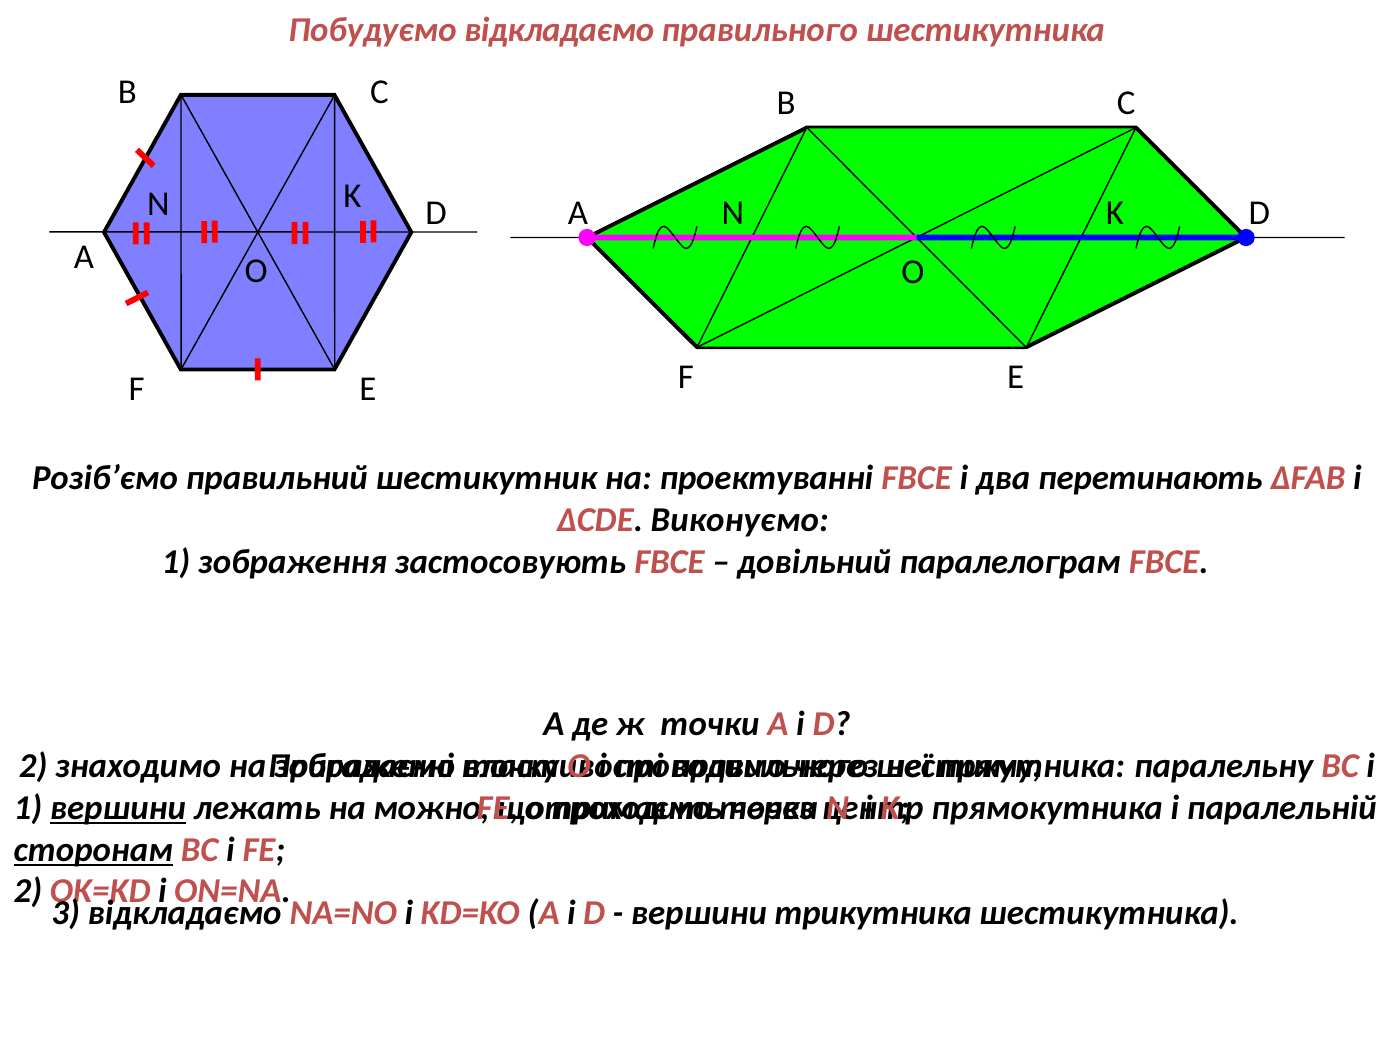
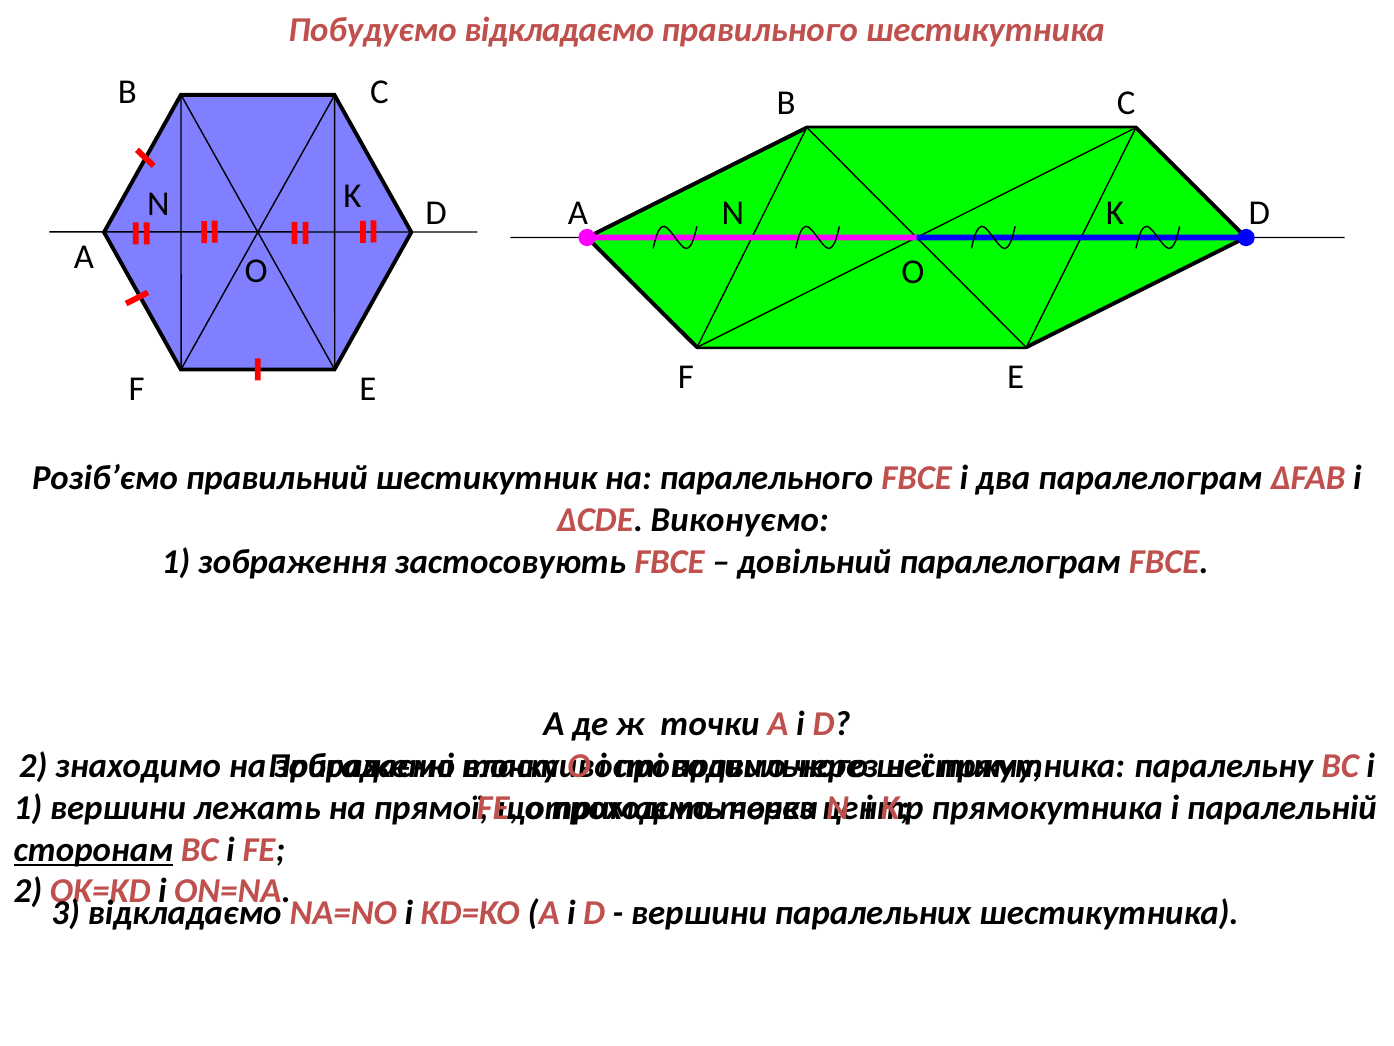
проектуванні: проектуванні -> паралельного
два перетинають: перетинають -> паралелограм
вершини at (118, 807) underline: present -> none
можно: можно -> прямої
трикутника: трикутника -> паралельних
